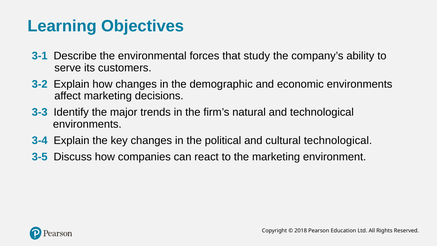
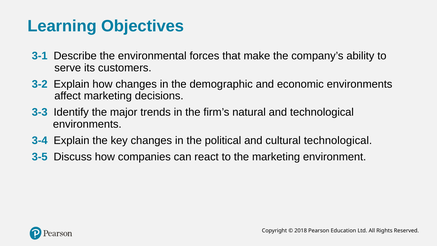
study: study -> make
